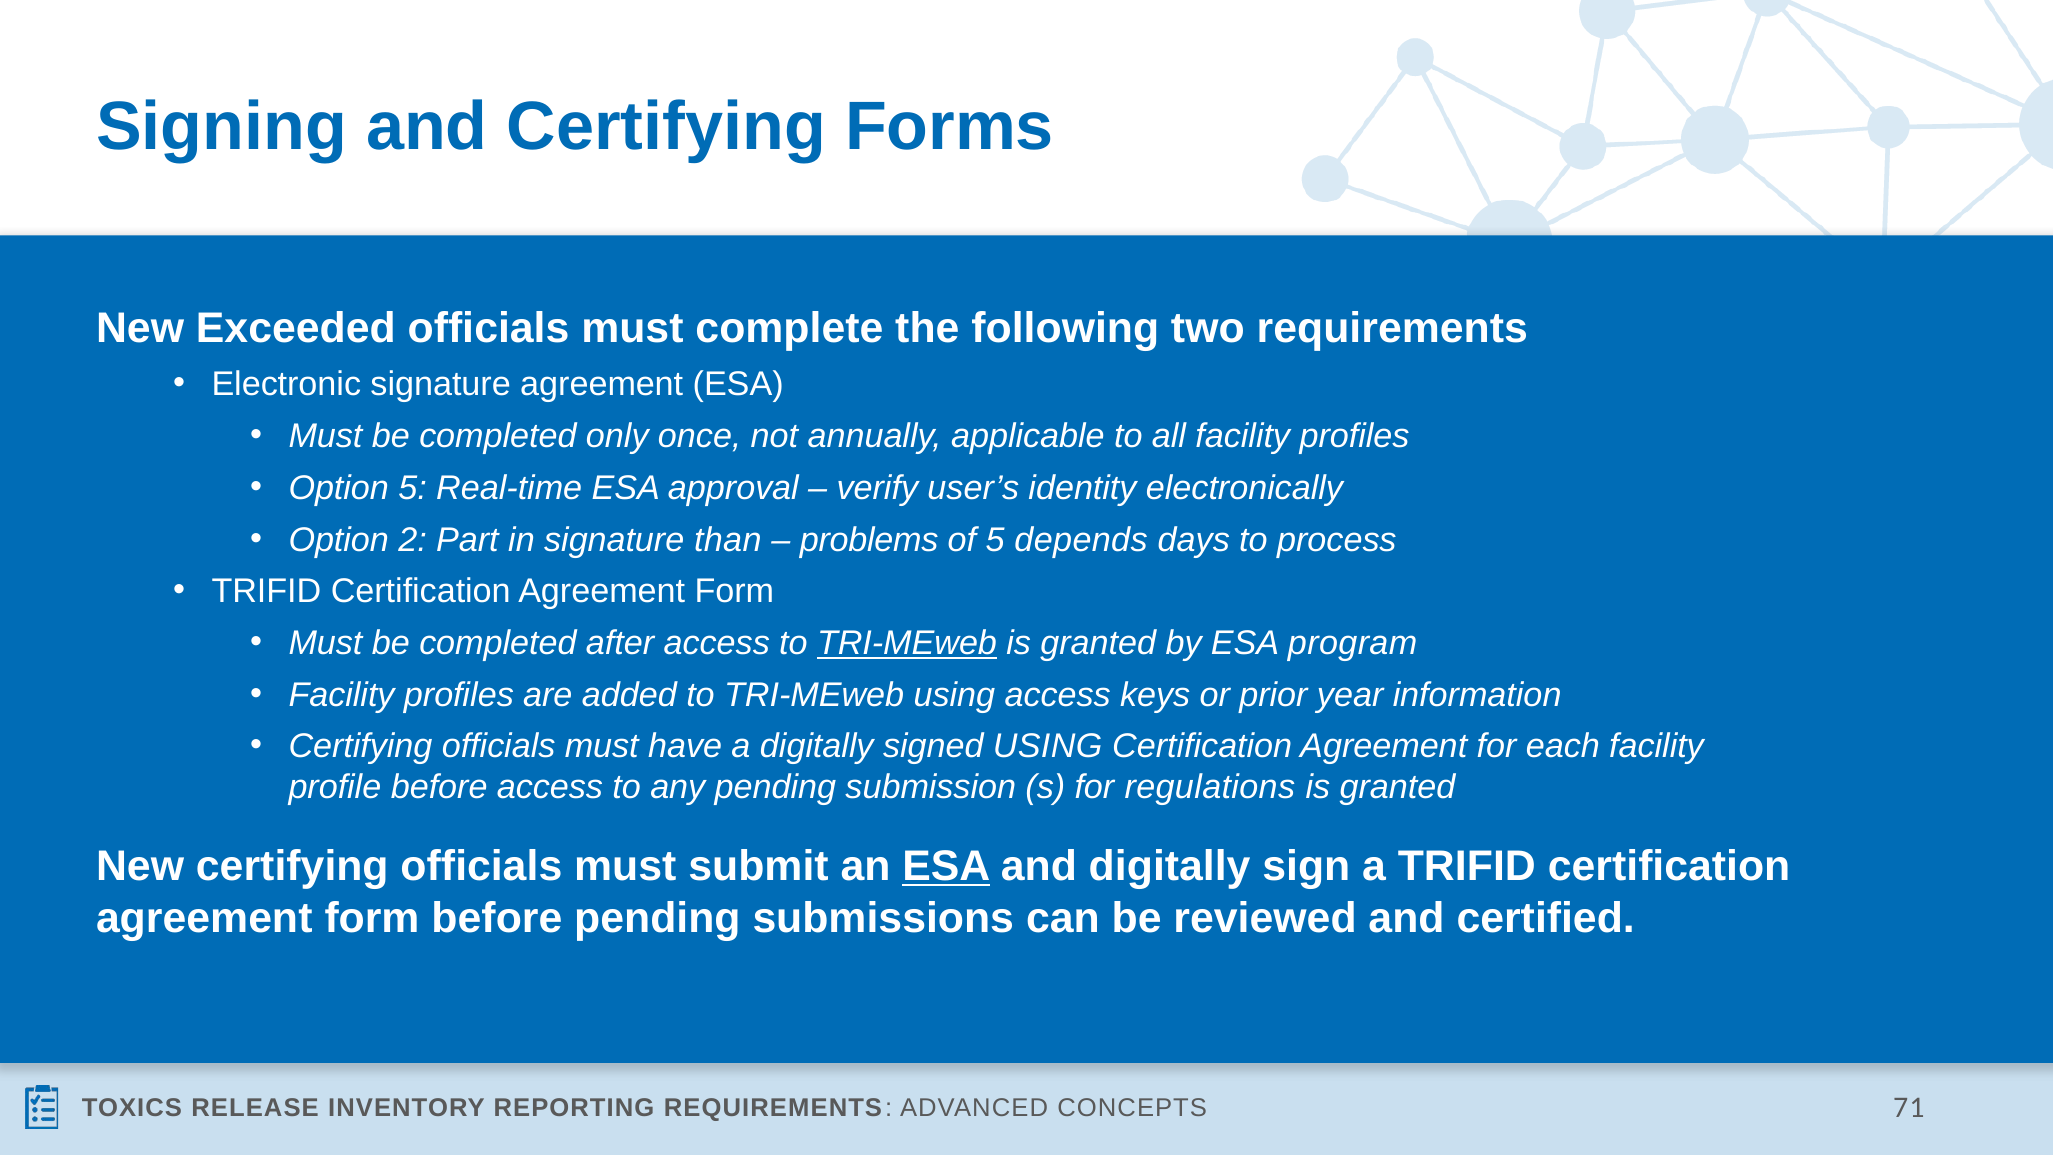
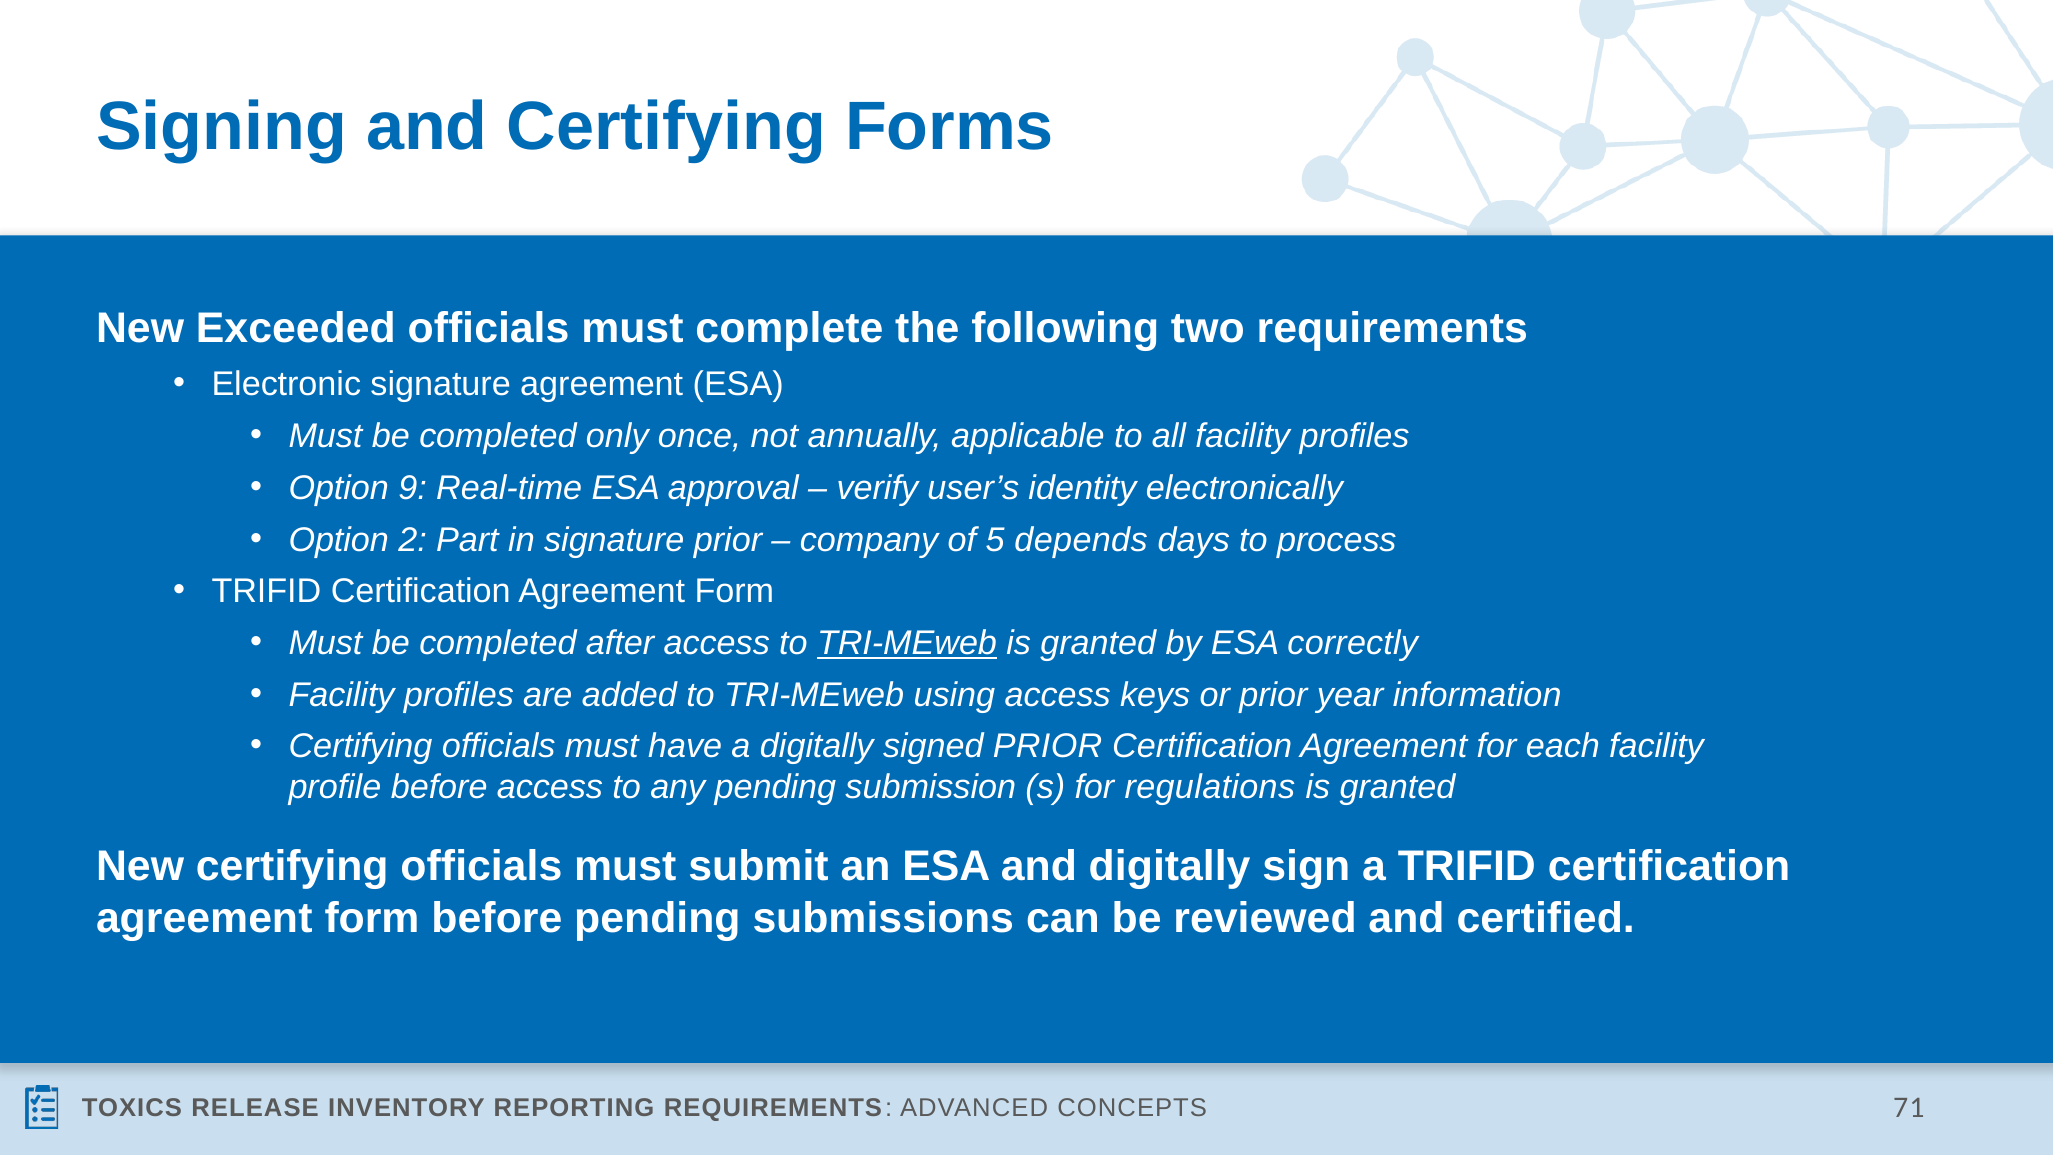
Option 5: 5 -> 9
signature than: than -> prior
problems: problems -> company
program: program -> correctly
signed USING: USING -> PRIOR
ESA at (946, 866) underline: present -> none
